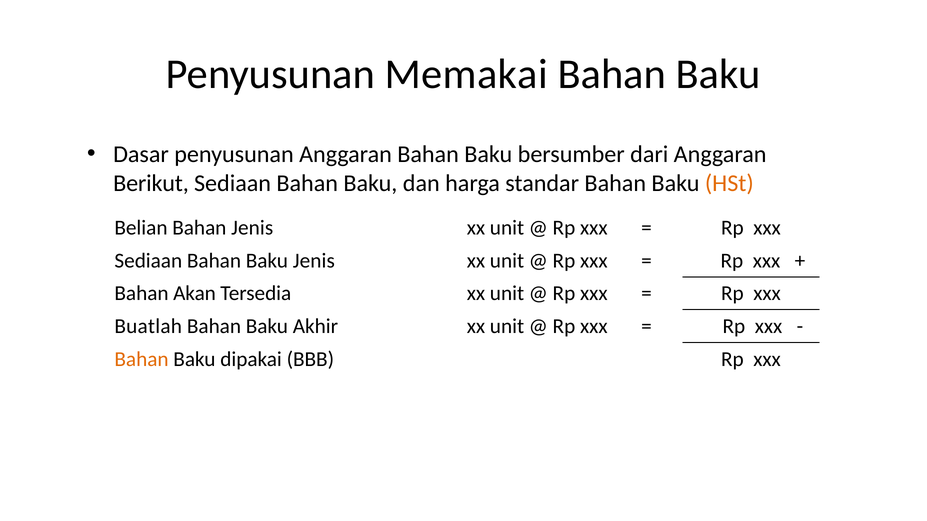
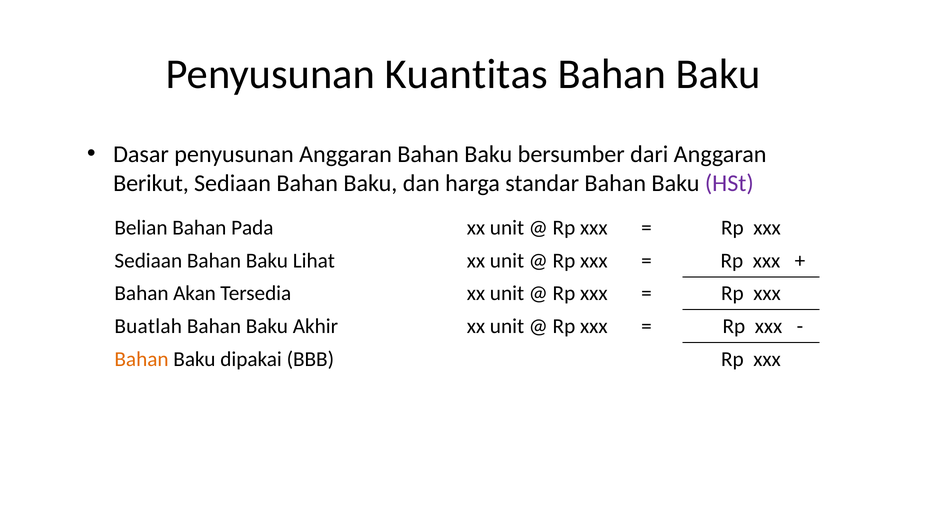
Memakai: Memakai -> Kuantitas
HSt colour: orange -> purple
Bahan Jenis: Jenis -> Pada
Baku Jenis: Jenis -> Lihat
